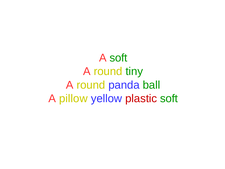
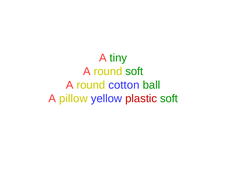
A soft: soft -> tiny
round tiny: tiny -> soft
panda: panda -> cotton
